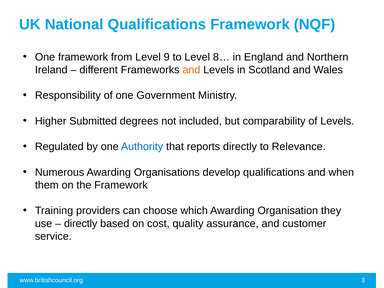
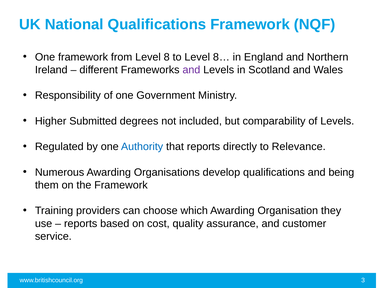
9: 9 -> 8
and at (191, 70) colour: orange -> purple
when: when -> being
directly at (81, 224): directly -> reports
